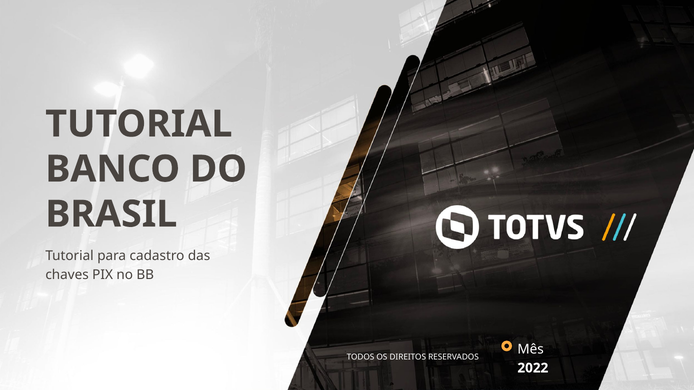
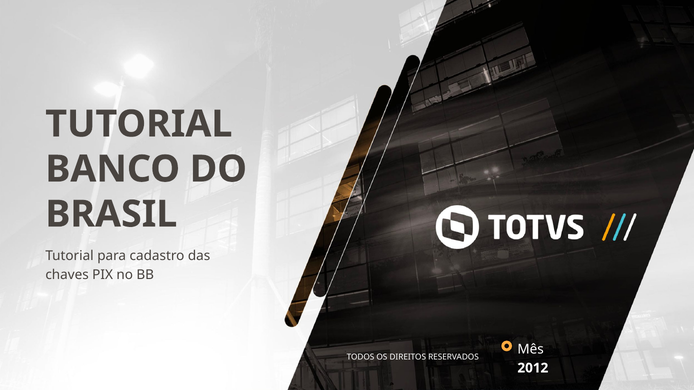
2022: 2022 -> 2012
